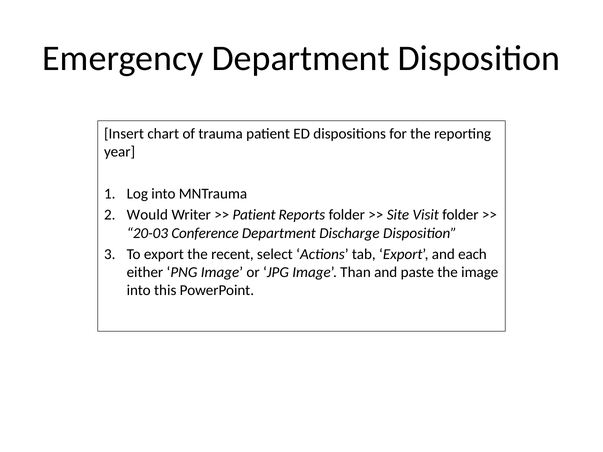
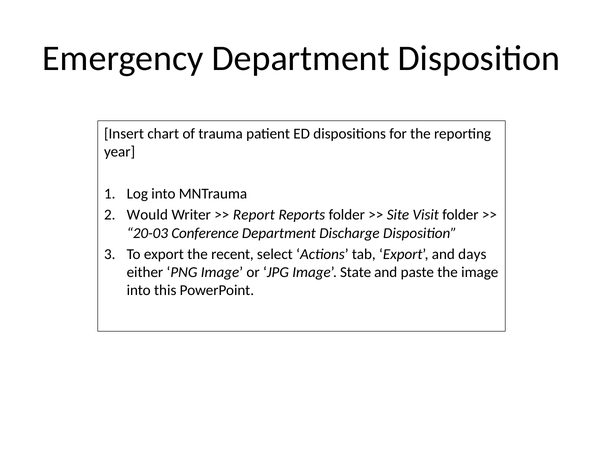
Patient at (254, 215): Patient -> Report
each: each -> days
Than: Than -> State
